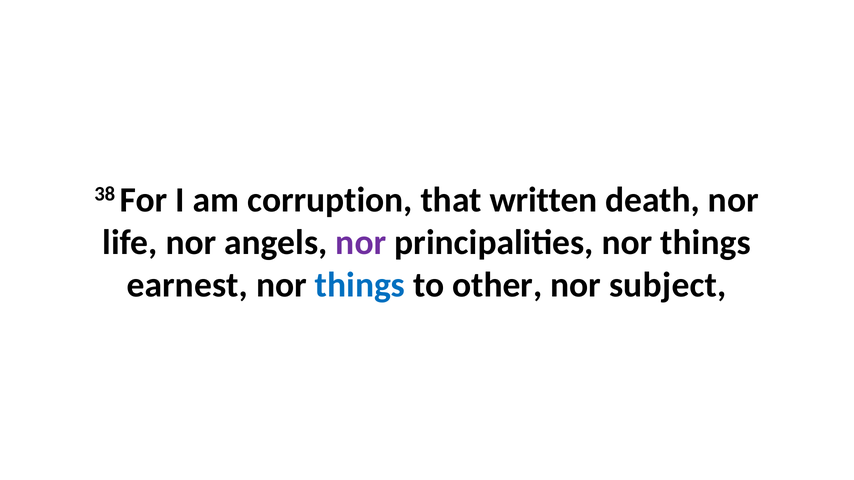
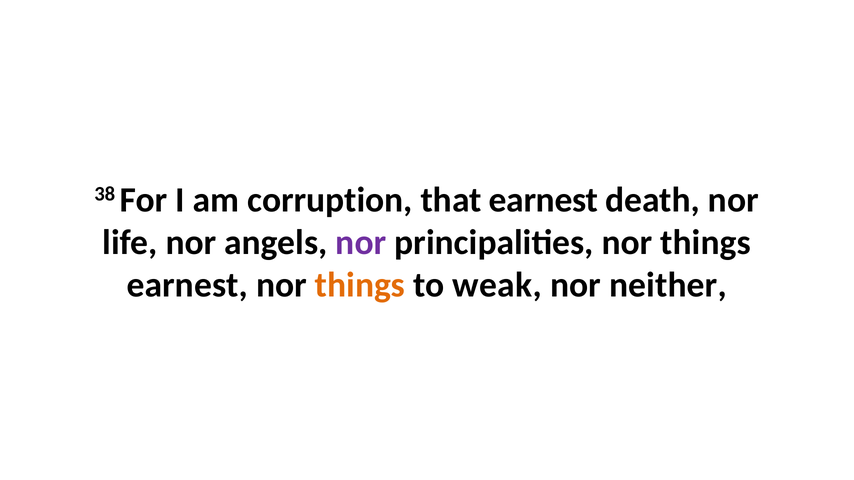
that written: written -> earnest
things at (360, 285) colour: blue -> orange
other: other -> weak
subject: subject -> neither
